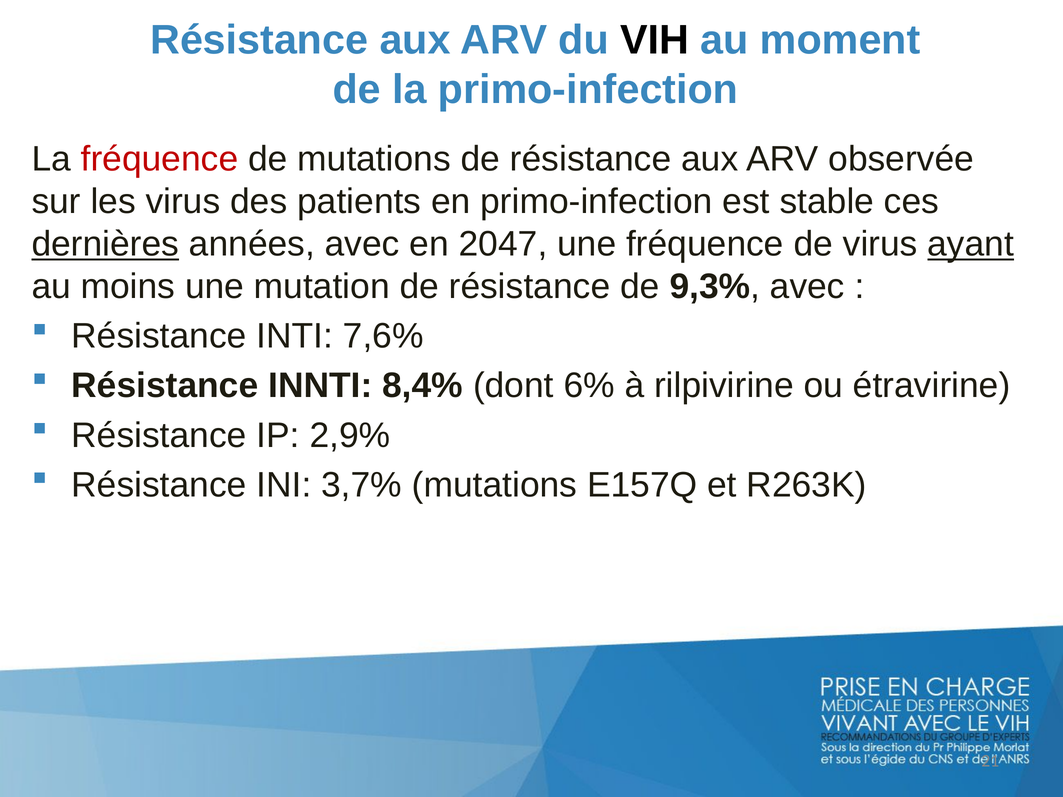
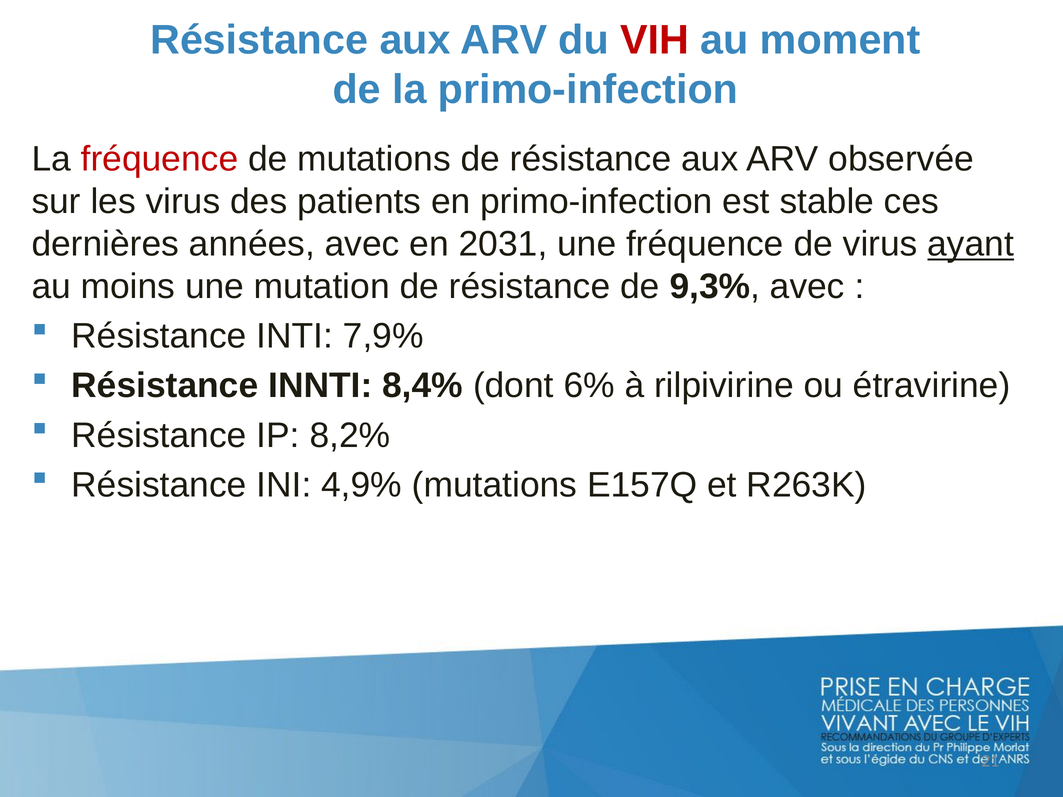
VIH colour: black -> red
dernières underline: present -> none
2047: 2047 -> 2031
7,6%: 7,6% -> 7,9%
2,9%: 2,9% -> 8,2%
3,7%: 3,7% -> 4,9%
